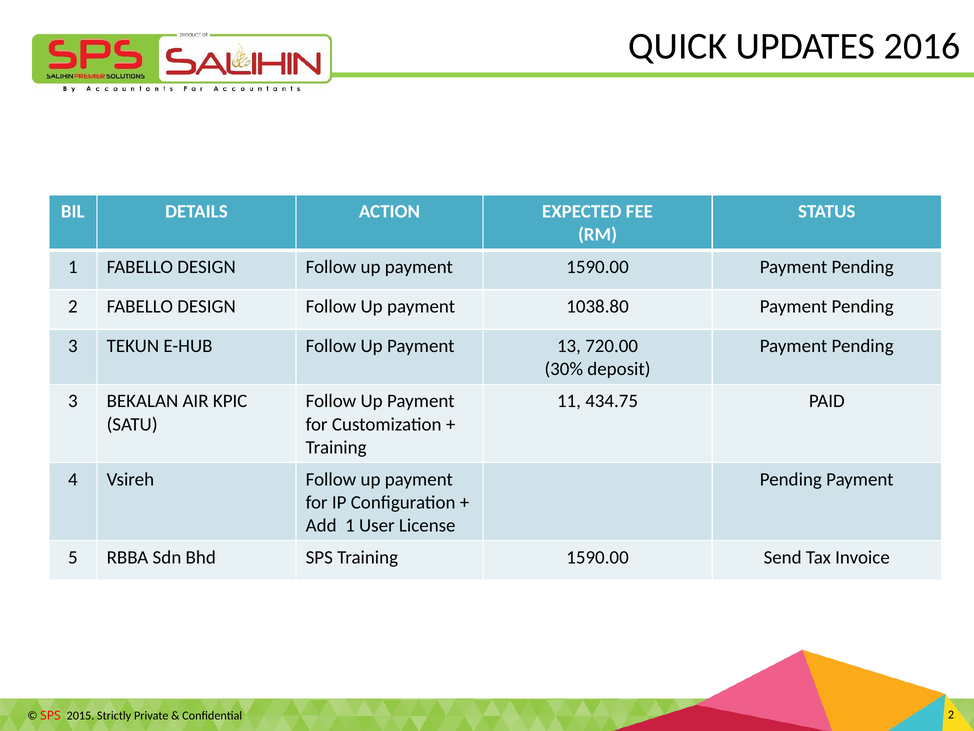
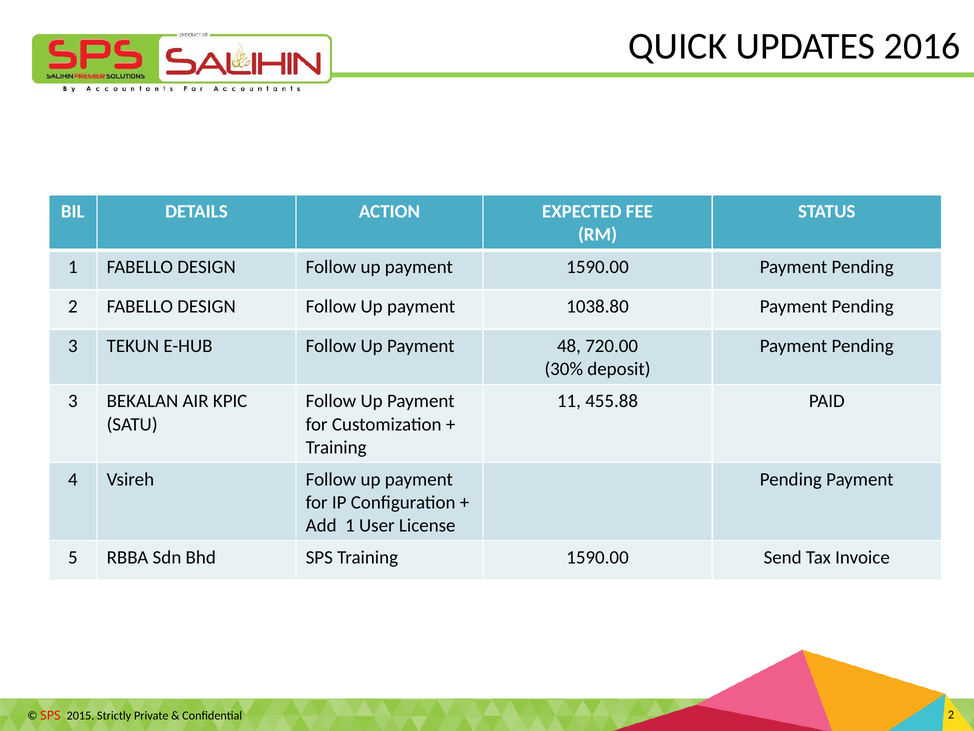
13: 13 -> 48
434.75: 434.75 -> 455.88
